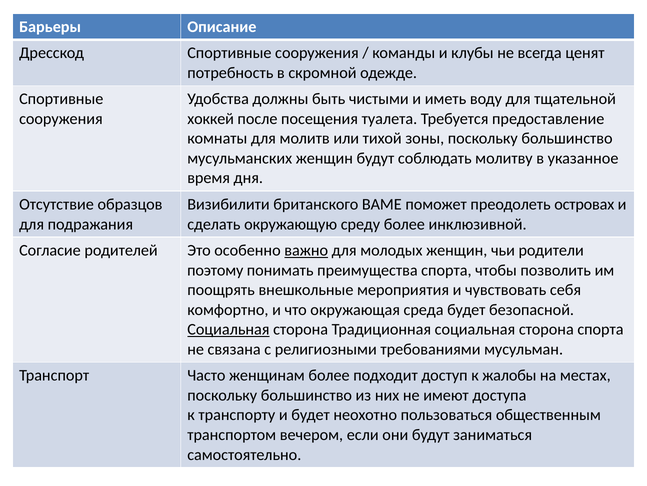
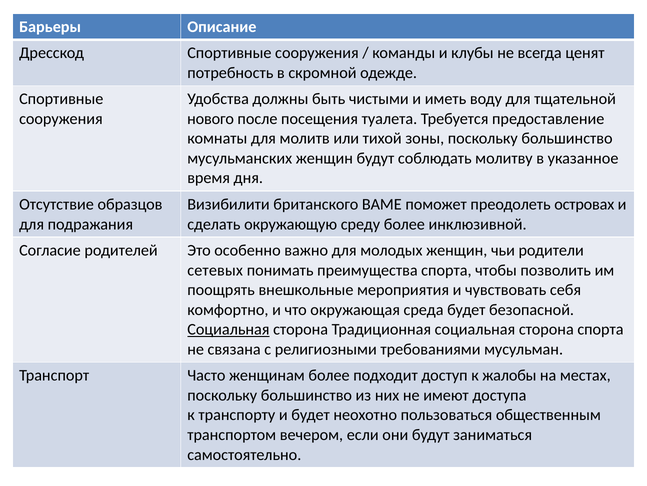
хоккей: хоккей -> нового
важно underline: present -> none
поэтому: поэтому -> сетевых
